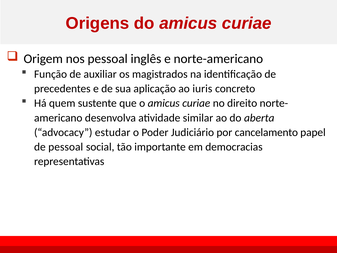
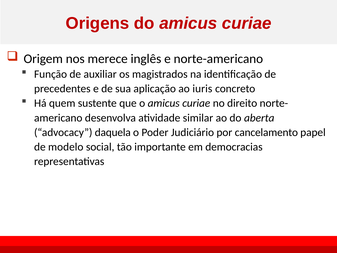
nos pessoal: pessoal -> merece
estudar: estudar -> daquela
de pessoal: pessoal -> modelo
